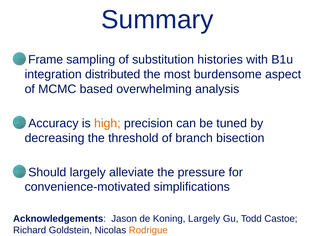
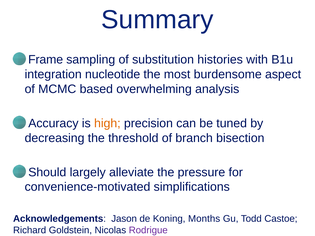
distributed: distributed -> nucleotide
Koning Largely: Largely -> Months
Rodrigue colour: orange -> purple
